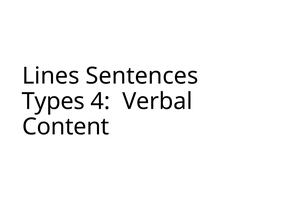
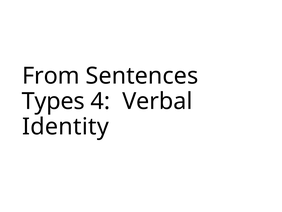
Lines: Lines -> From
Content: Content -> Identity
